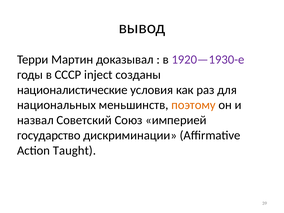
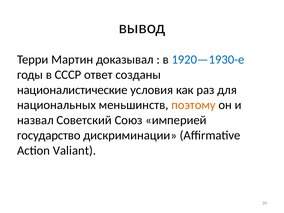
1920—1930-е colour: purple -> blue
inject: inject -> ответ
Taught: Taught -> Valiant
